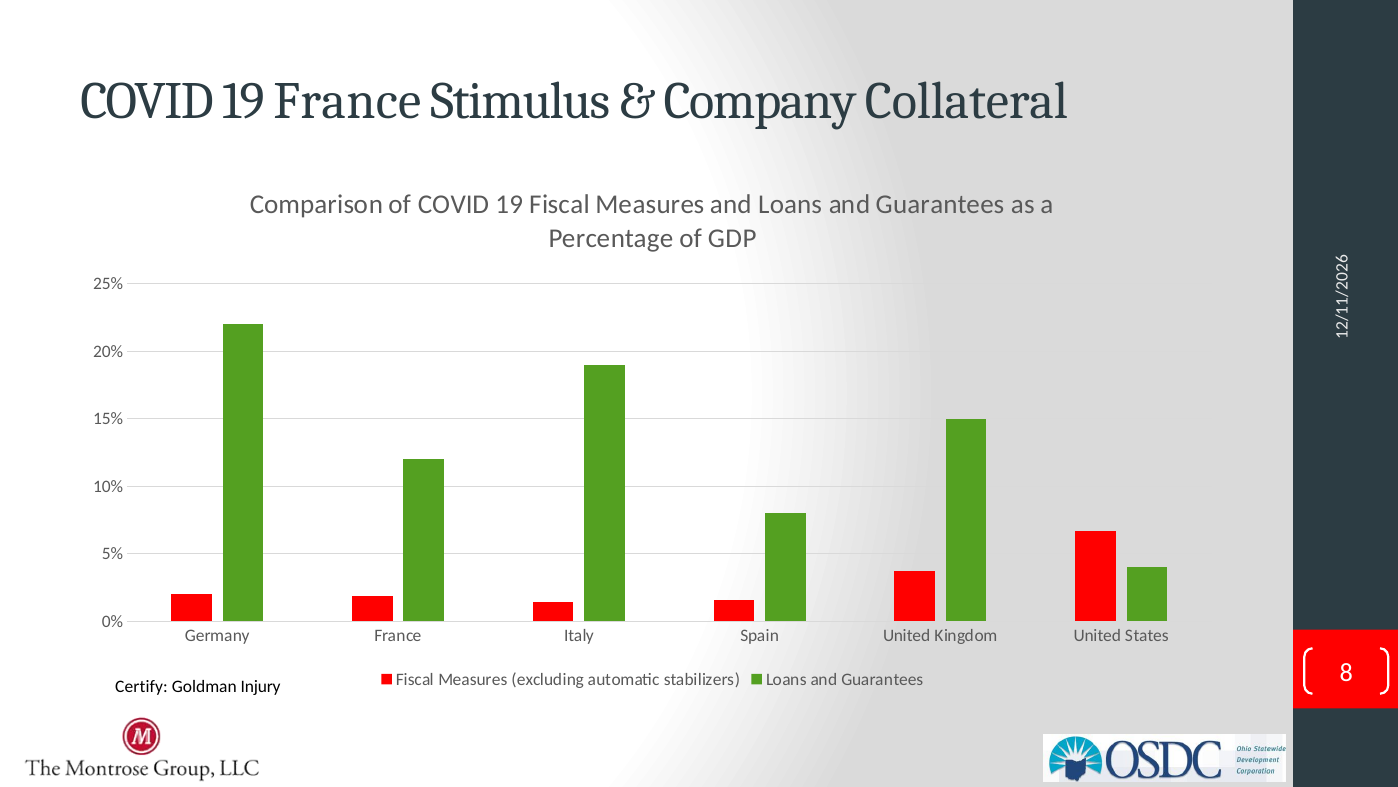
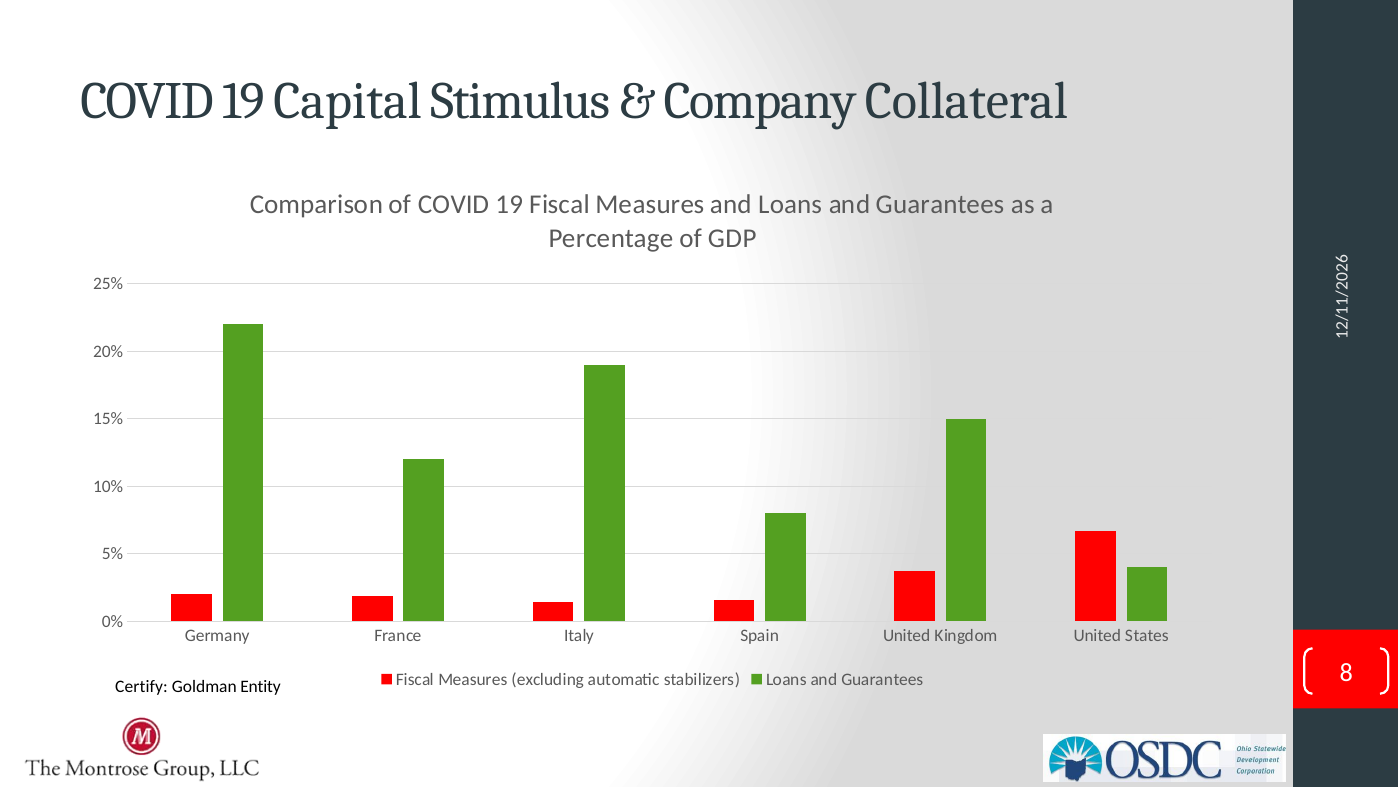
19 France: France -> Capital
Injury: Injury -> Entity
